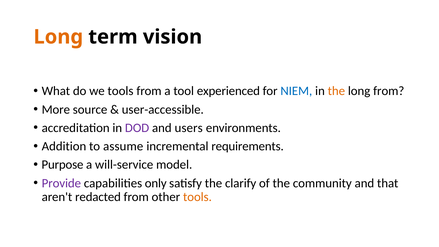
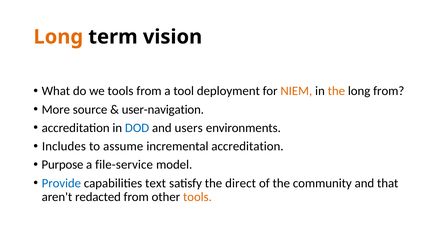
experienced: experienced -> deployment
NIEM colour: blue -> orange
user-accessible: user-accessible -> user-navigation
DOD colour: purple -> blue
Addition: Addition -> Includes
incremental requirements: requirements -> accreditation
will-service: will-service -> file-service
Provide colour: purple -> blue
only: only -> text
clarify: clarify -> direct
